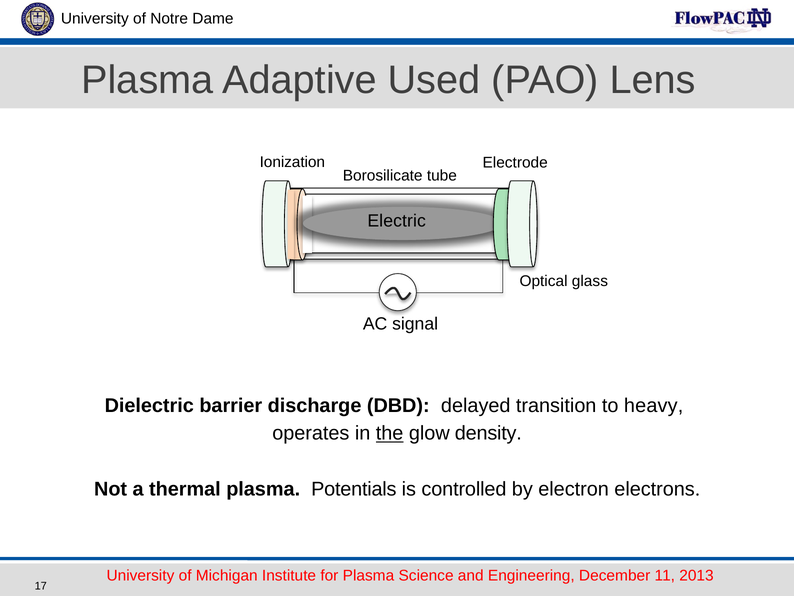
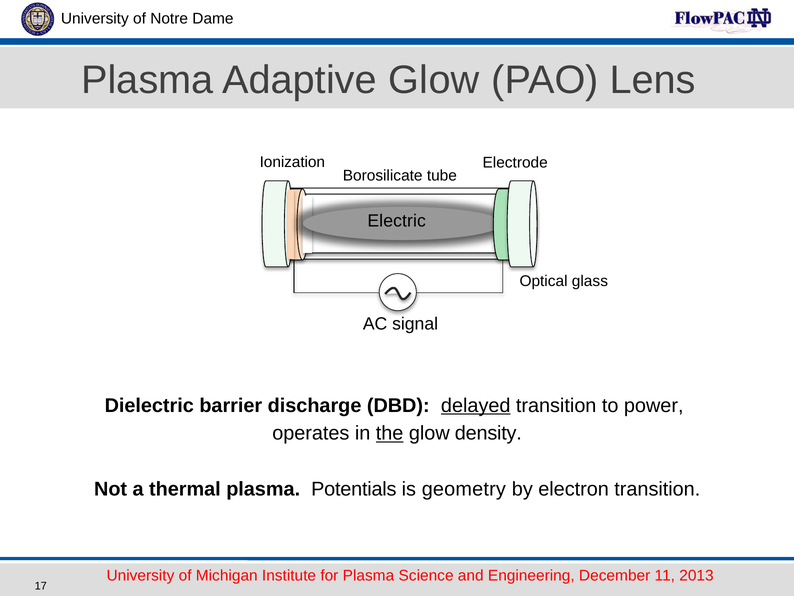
Adaptive Used: Used -> Glow
delayed underline: none -> present
heavy: heavy -> power
controlled: controlled -> geometry
electron electrons: electrons -> transition
